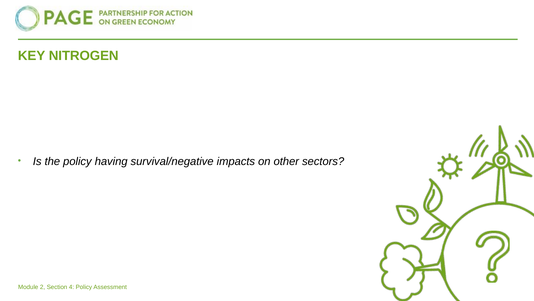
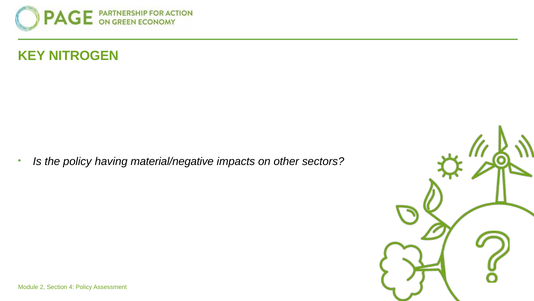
survival/negative: survival/negative -> material/negative
